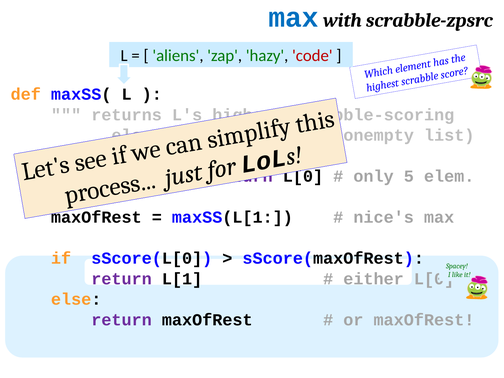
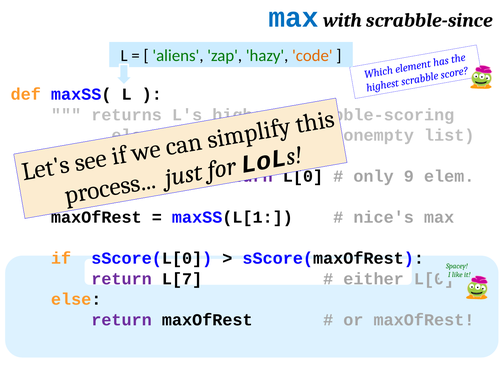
scrabble-zpsrc: scrabble-zpsrc -> scrabble-since
code colour: red -> orange
5: 5 -> 9
L[1: L[1 -> L[7
